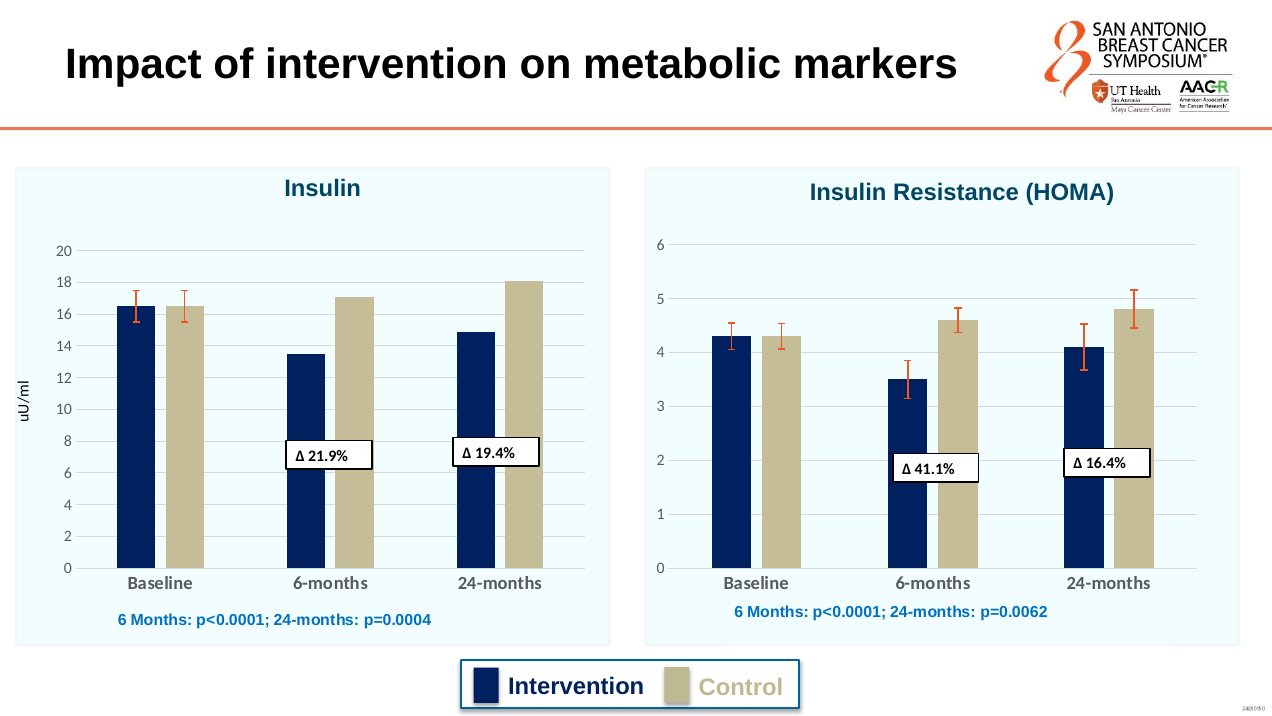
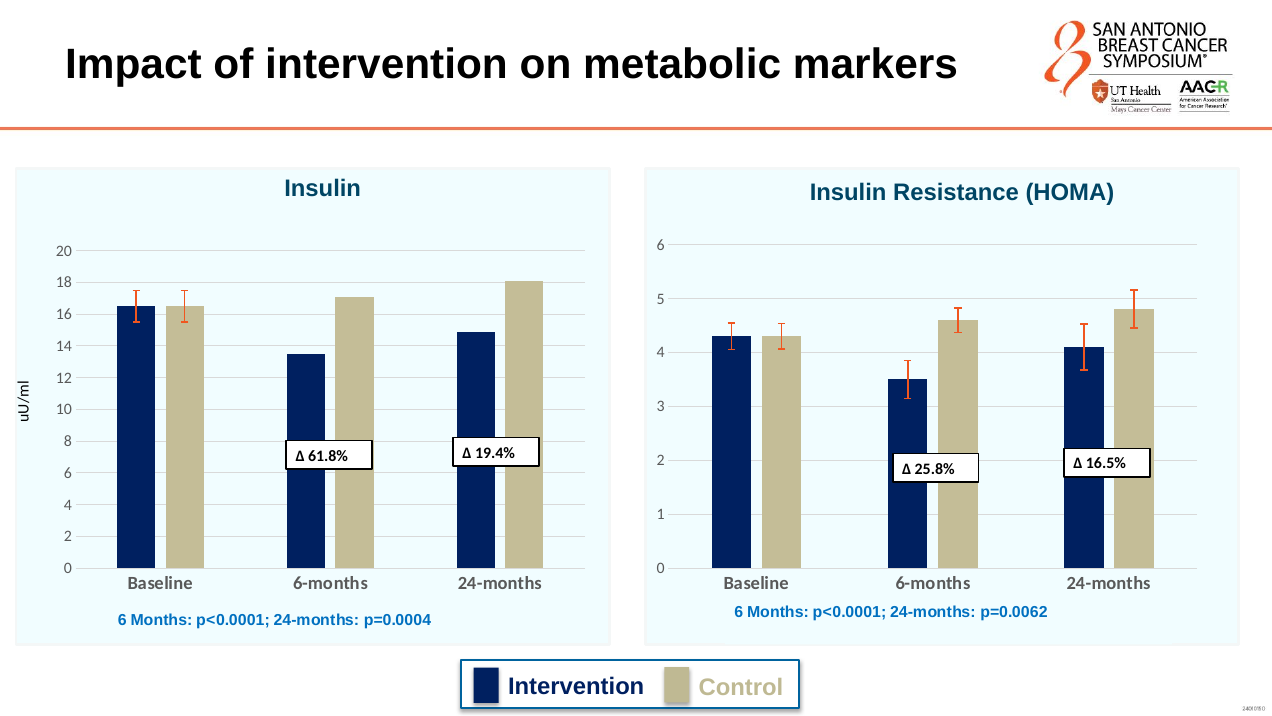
21.9%: 21.9% -> 61.8%
41.1%: 41.1% -> 25.8%
16.4%: 16.4% -> 16.5%
